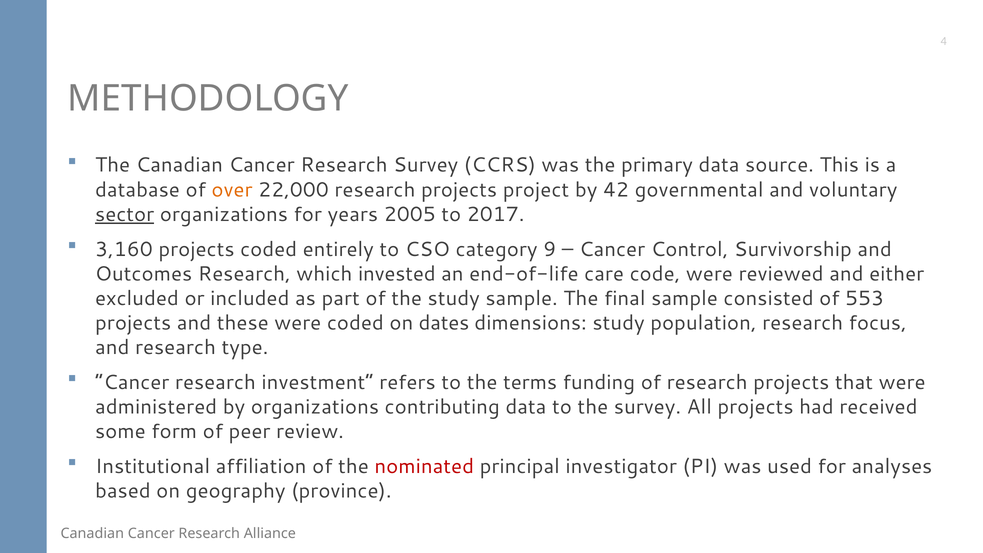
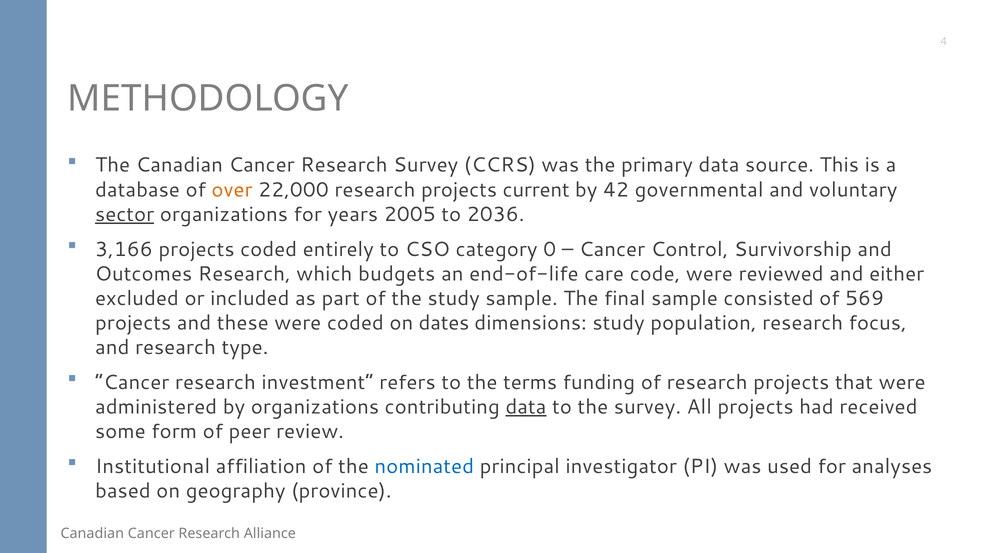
project: project -> current
2017: 2017 -> 2036
3,160: 3,160 -> 3,166
9: 9 -> 0
invested: invested -> budgets
553: 553 -> 569
data at (526, 407) underline: none -> present
nominated colour: red -> blue
